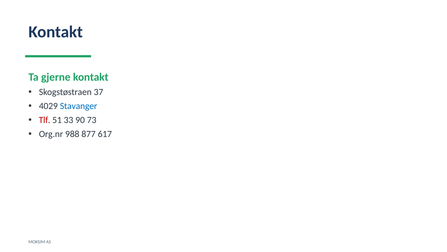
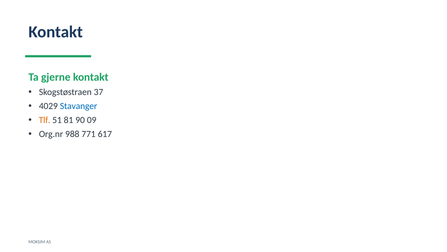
Tlf colour: red -> orange
33: 33 -> 81
73: 73 -> 09
877: 877 -> 771
